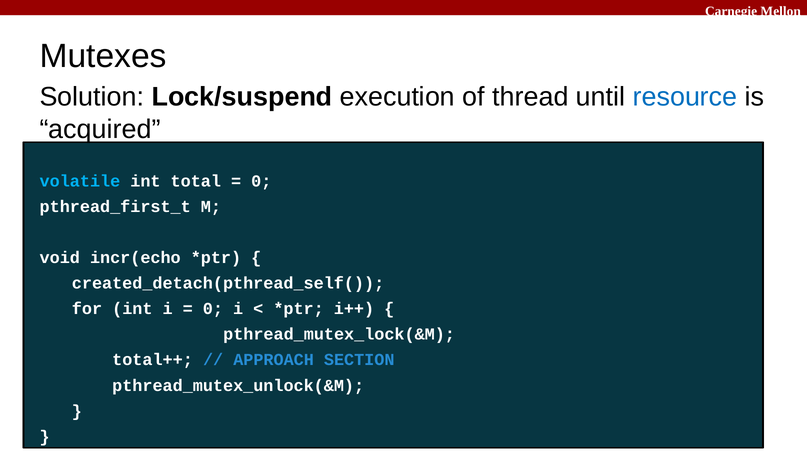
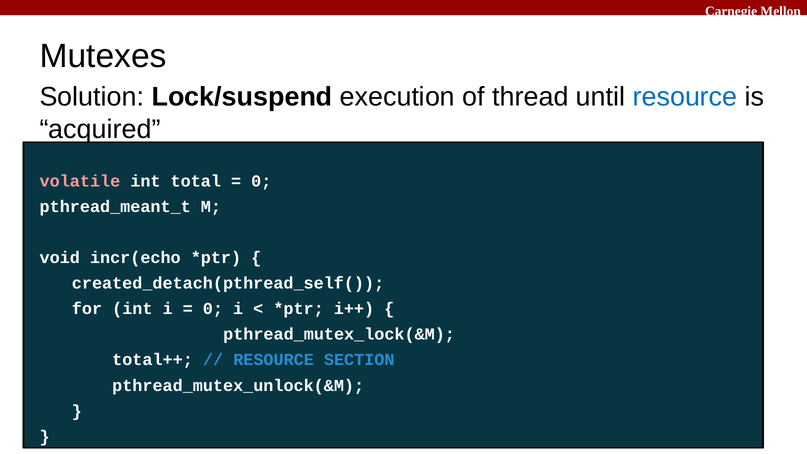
volatile colour: light blue -> pink
pthread_first_t: pthread_first_t -> pthread_meant_t
APPROACH at (274, 360): APPROACH -> RESOURCE
